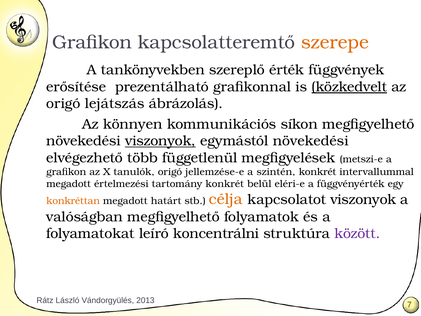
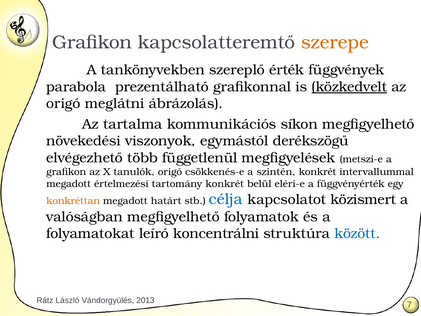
erősítése: erősítése -> parabola
lejátszás: lejátszás -> meglátni
könnyen: könnyen -> tartalma
viszonyok at (160, 141) underline: present -> none
egymástól növekedési: növekedési -> derékszögű
jellemzése-e: jellemzése-e -> csökkenés-e
célja colour: orange -> blue
kapcsolatot viszonyok: viszonyok -> közismert
között colour: purple -> blue
